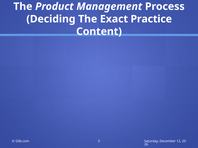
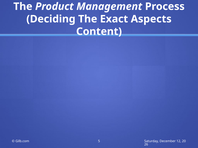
Practice: Practice -> Aspects
